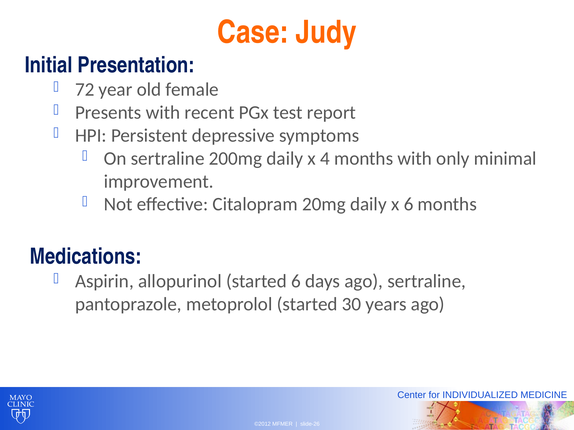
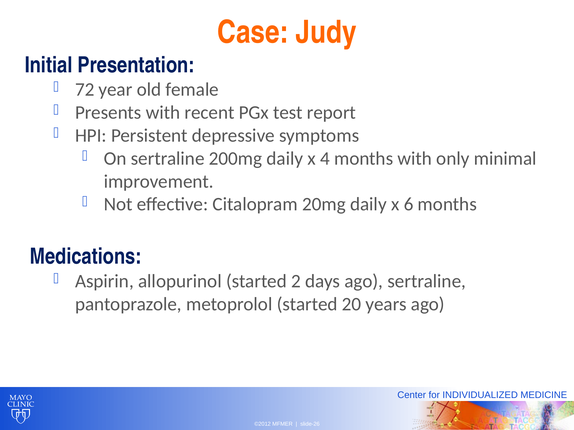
started 6: 6 -> 2
30: 30 -> 20
